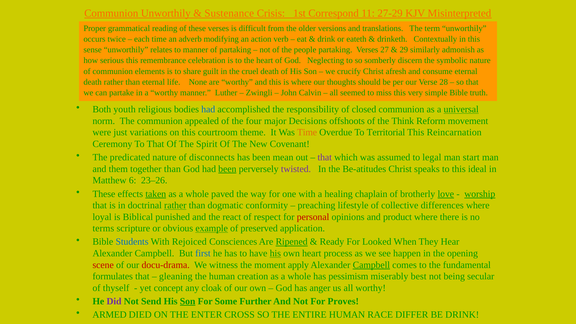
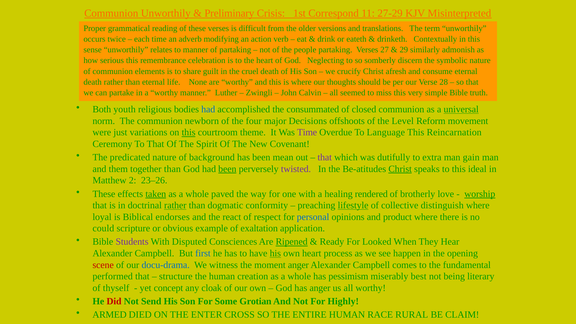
Sustenance: Sustenance -> Preliminary
responsibility: responsibility -> consummated
appealed: appealed -> newborn
Think: Think -> Level
this at (189, 132) underline: none -> present
Time at (307, 132) colour: orange -> purple
Territorial: Territorial -> Language
disconnects: disconnects -> background
assumed: assumed -> dutifully
legal: legal -> extra
start: start -> gain
Christ at (400, 169) underline: none -> present
6: 6 -> 2
chaplain: chaplain -> rendered
love underline: present -> none
lifestyle underline: none -> present
differences: differences -> distinguish
punished: punished -> endorses
personal colour: red -> blue
terms: terms -> could
example underline: present -> none
preserved: preserved -> exaltation
Students colour: blue -> purple
Rejoiced: Rejoiced -> Disputed
docu-drama colour: red -> blue
moment apply: apply -> anger
Campbell at (371, 265) underline: present -> none
formulates: formulates -> performed
gleaning: gleaning -> structure
secular: secular -> literary
Did colour: purple -> red
Son at (188, 301) underline: present -> none
Further: Further -> Grotian
Proves: Proves -> Highly
DIFFER: DIFFER -> RURAL
BE DRINK: DRINK -> CLAIM
